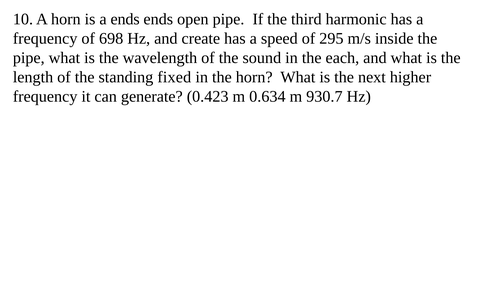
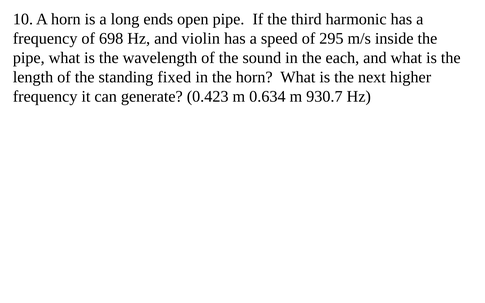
a ends: ends -> long
create: create -> violin
